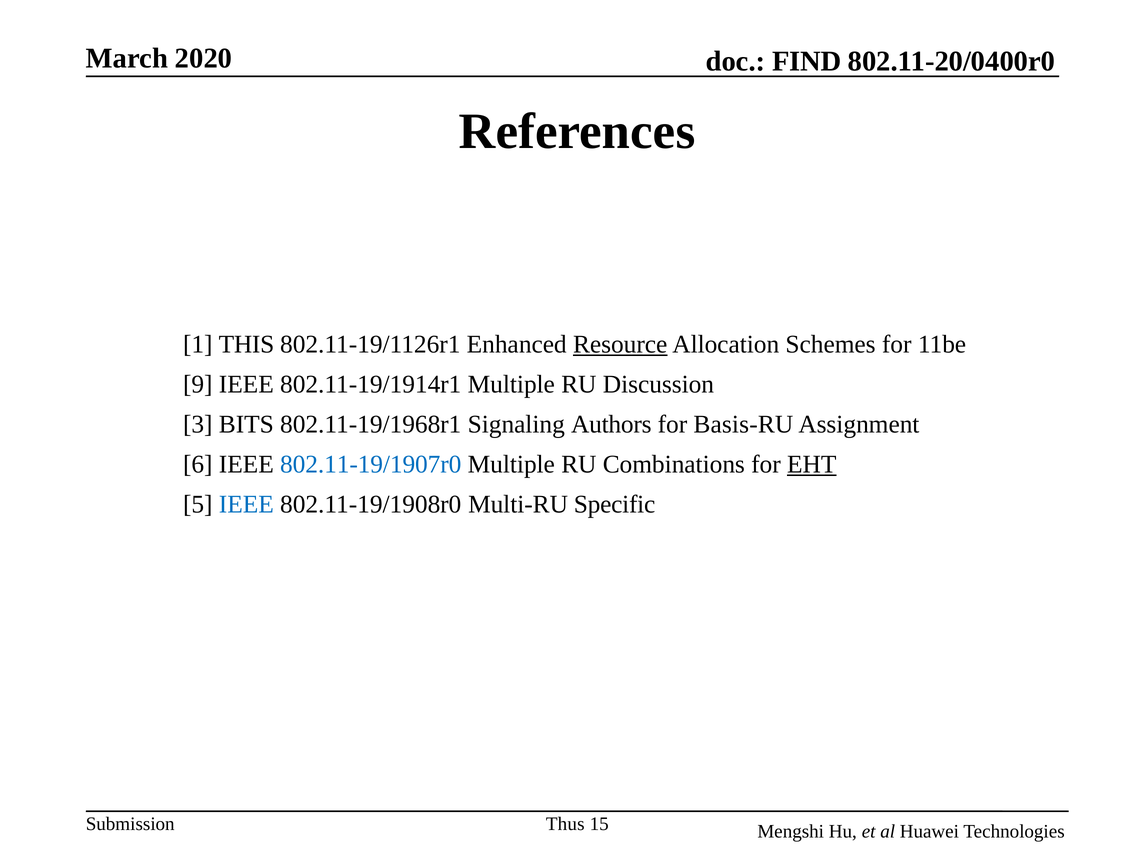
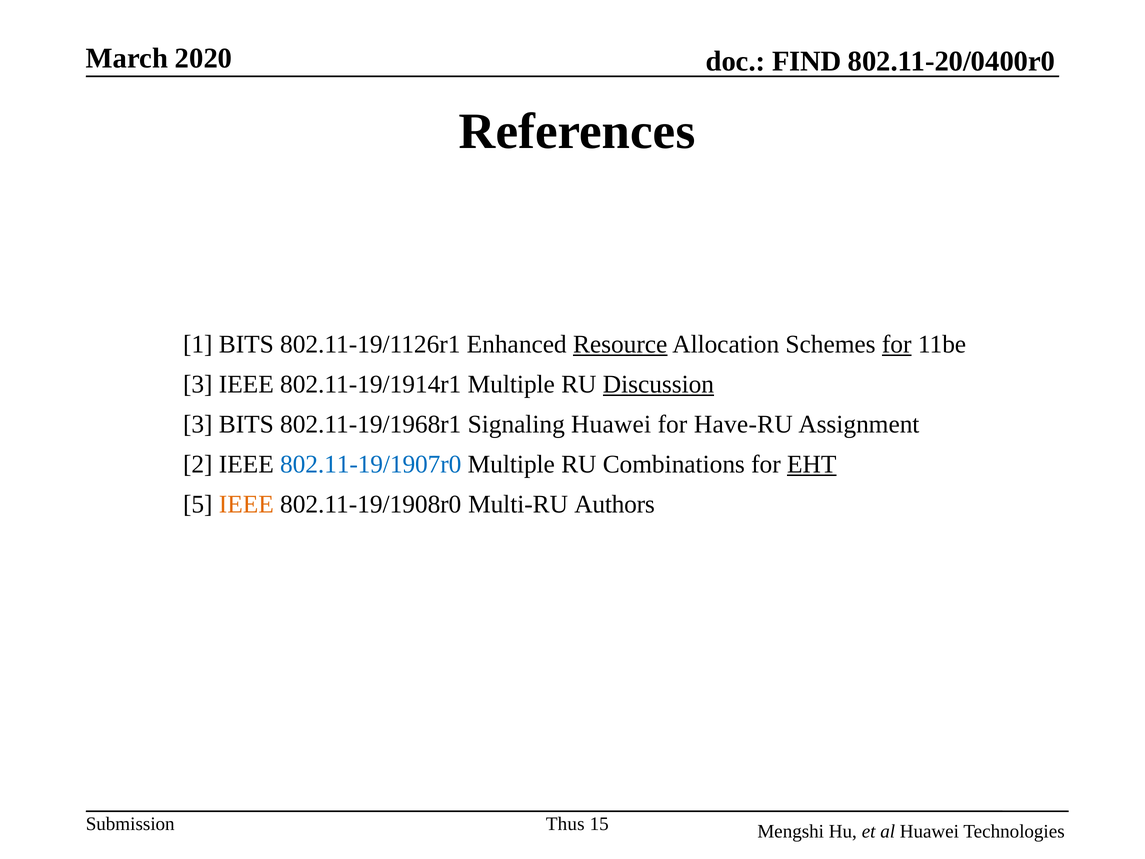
1 THIS: THIS -> BITS
for at (897, 344) underline: none -> present
9 at (198, 384): 9 -> 3
Discussion underline: none -> present
Signaling Authors: Authors -> Huawei
Basis-RU: Basis-RU -> Have-RU
6: 6 -> 2
IEEE at (246, 504) colour: blue -> orange
Specific: Specific -> Authors
